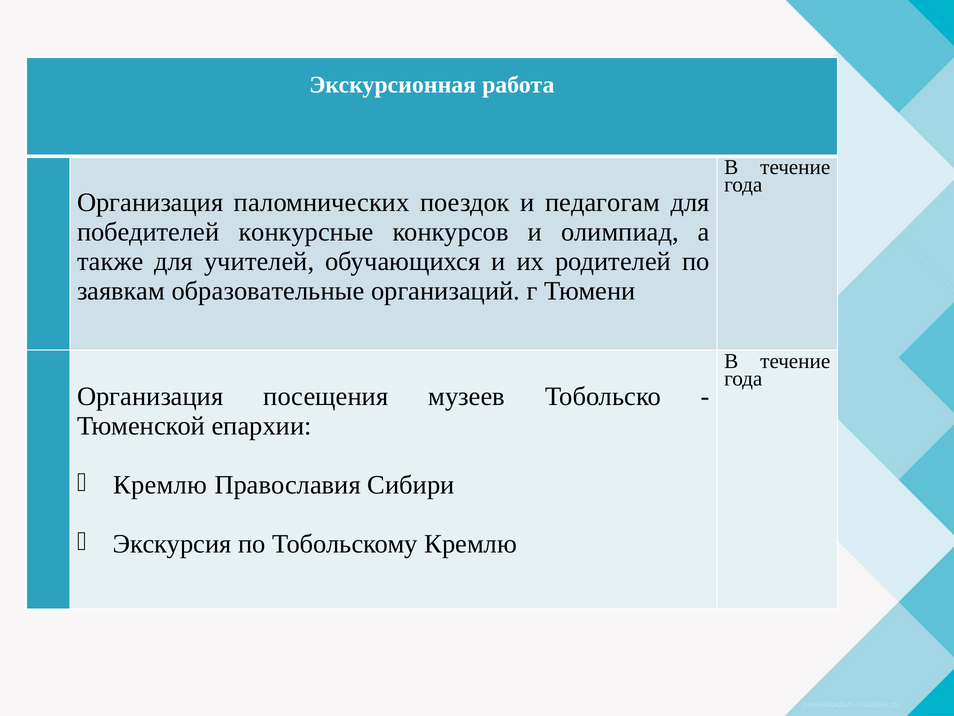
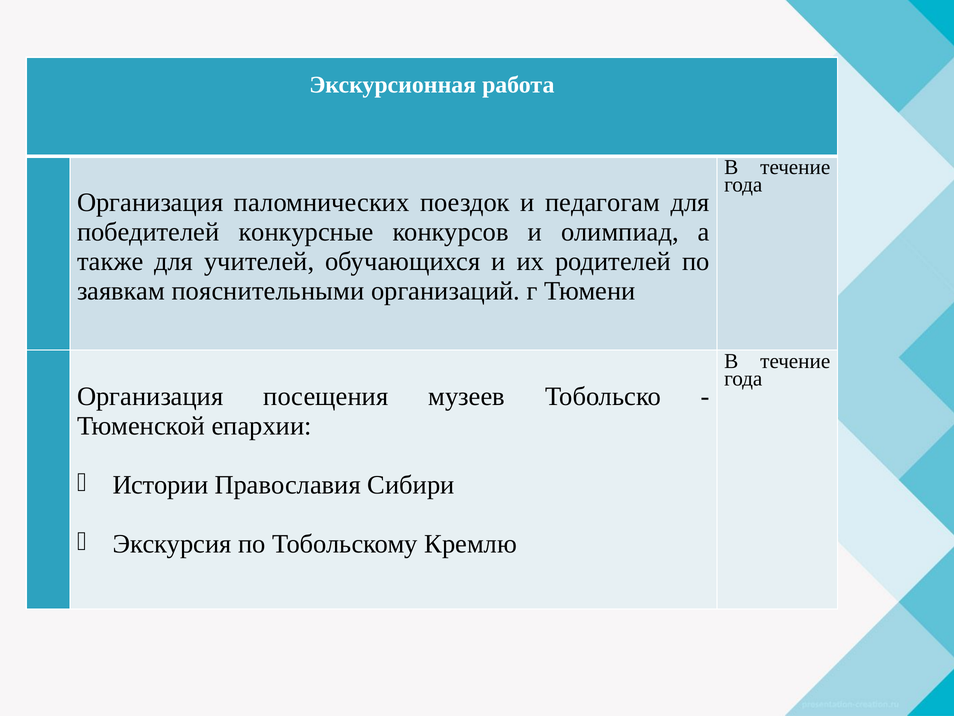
образовательные: образовательные -> пояснительными
Кремлю at (160, 485): Кремлю -> Истории
